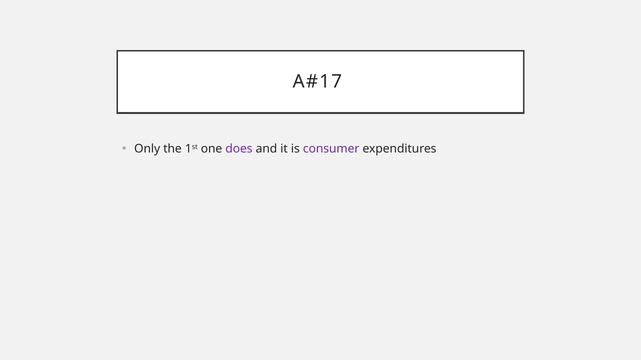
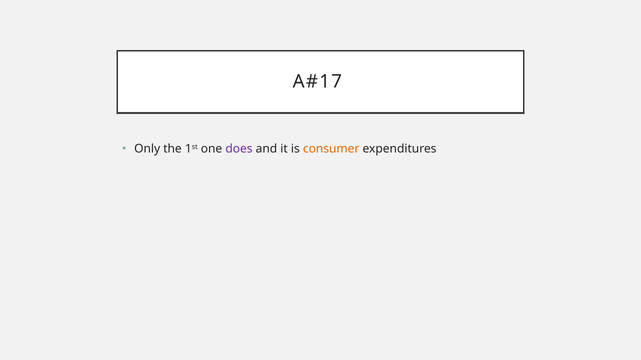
consumer colour: purple -> orange
